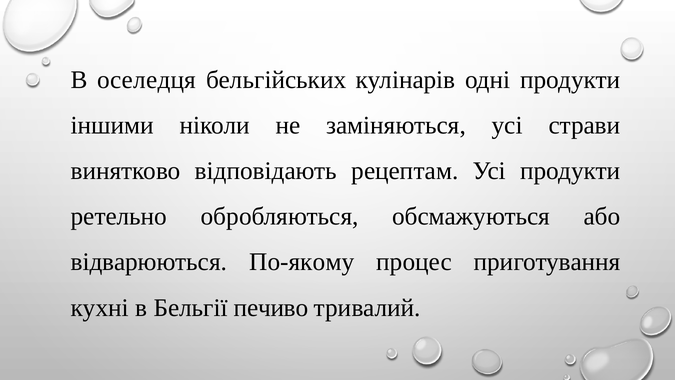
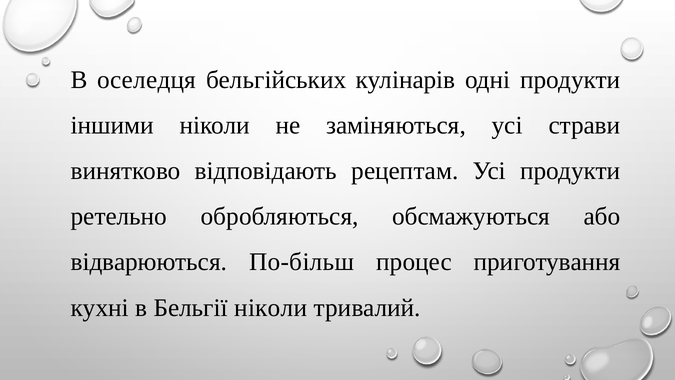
По-якому: По-якому -> По-більш
Бельгії печиво: печиво -> ніколи
